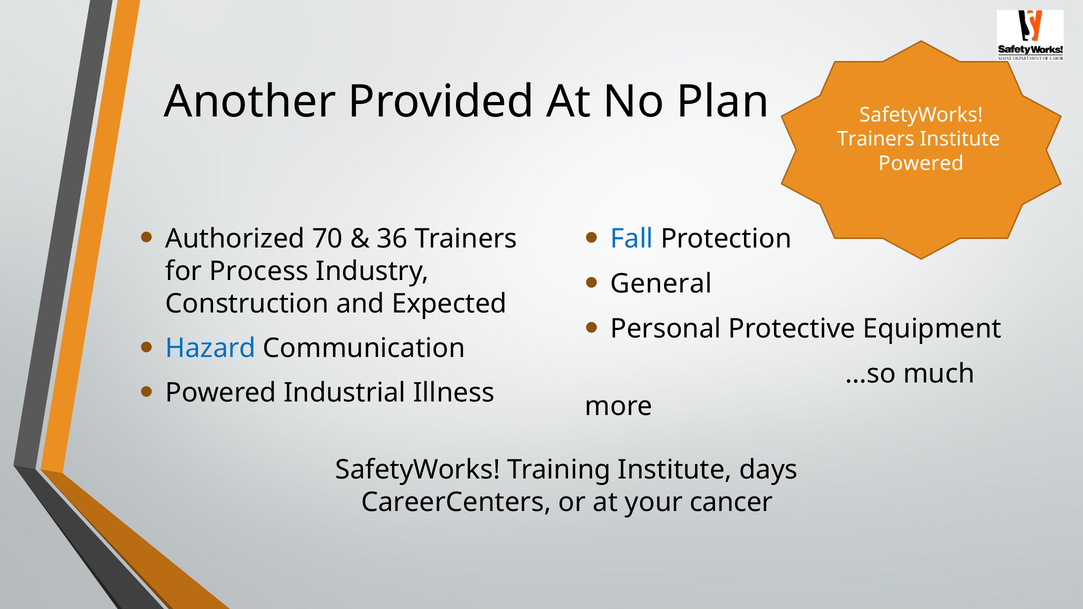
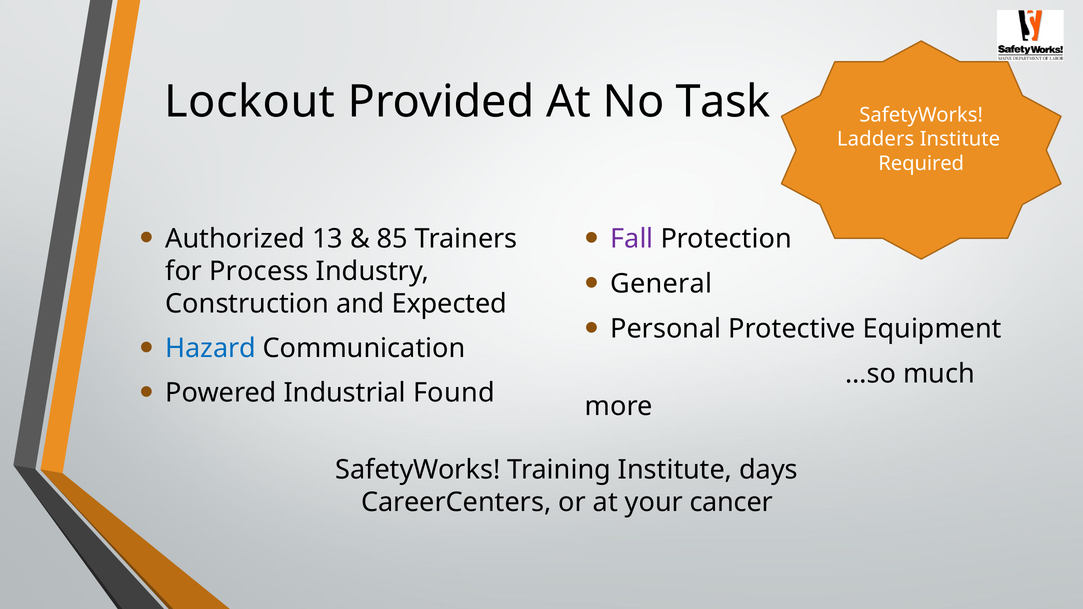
Another: Another -> Lockout
Plan: Plan -> Task
Trainers at (876, 139): Trainers -> Ladders
Powered at (921, 164): Powered -> Required
Fall colour: blue -> purple
70: 70 -> 13
36: 36 -> 85
Illness: Illness -> Found
